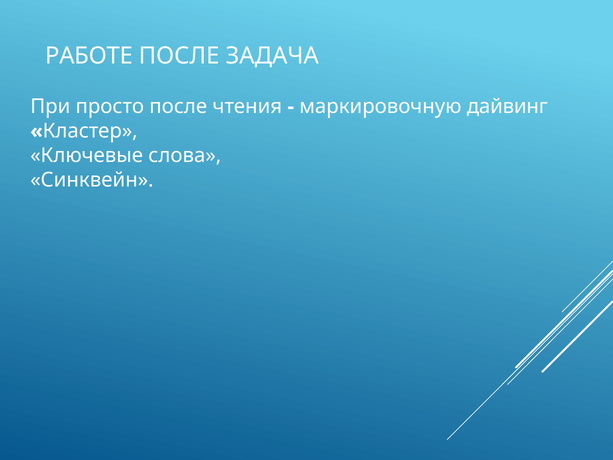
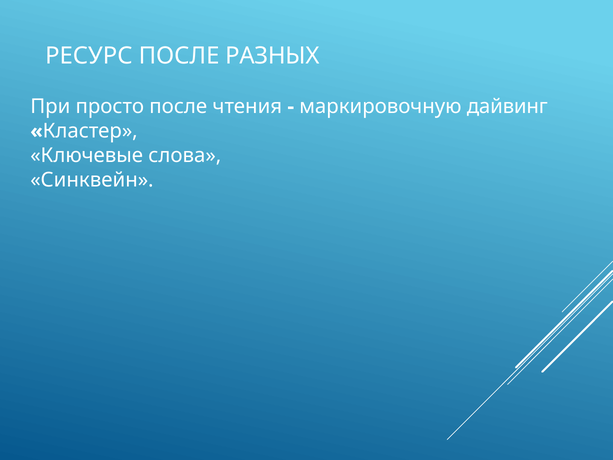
РАБОТЕ: РАБОТЕ -> РЕСУРС
ЗАДАЧА: ЗАДАЧА -> РАЗНЫХ
